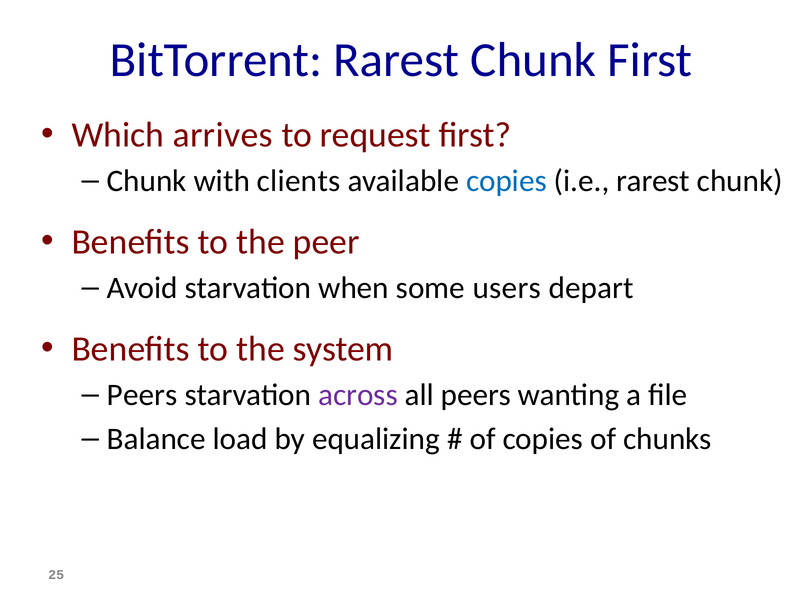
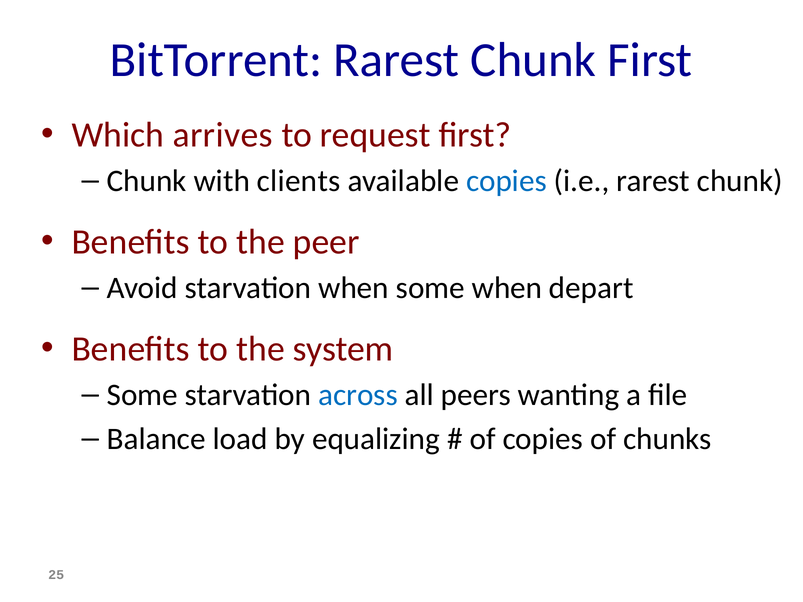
some users: users -> when
Peers at (142, 395): Peers -> Some
across colour: purple -> blue
